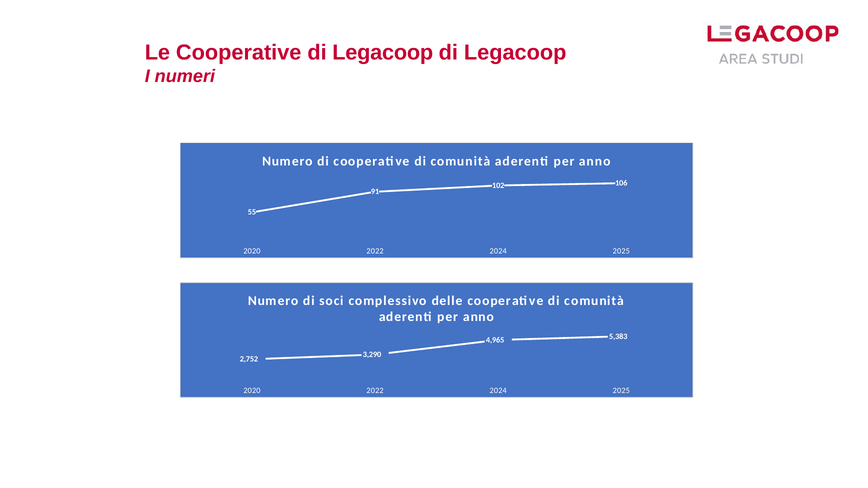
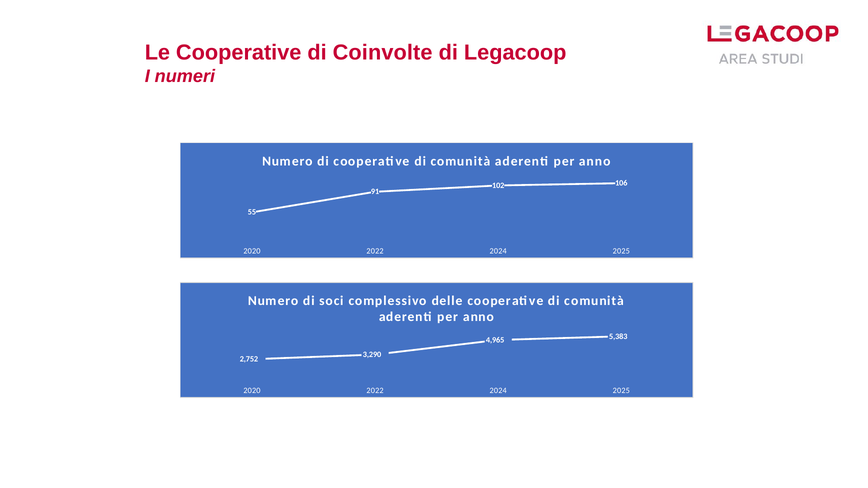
Cooperative di Legacoop: Legacoop -> Coinvolte
